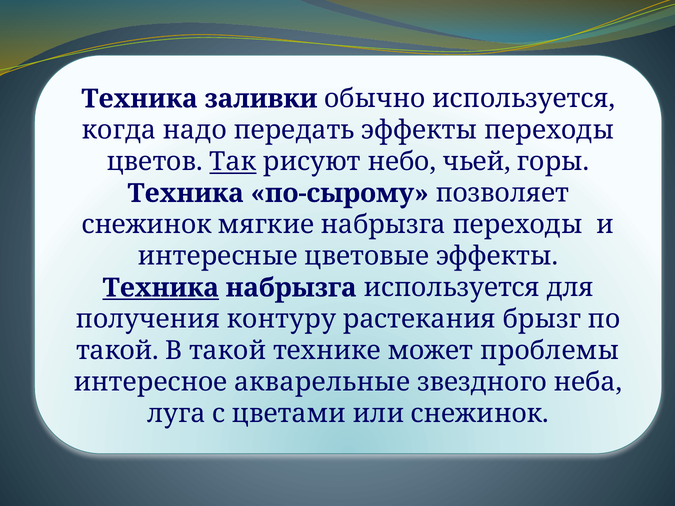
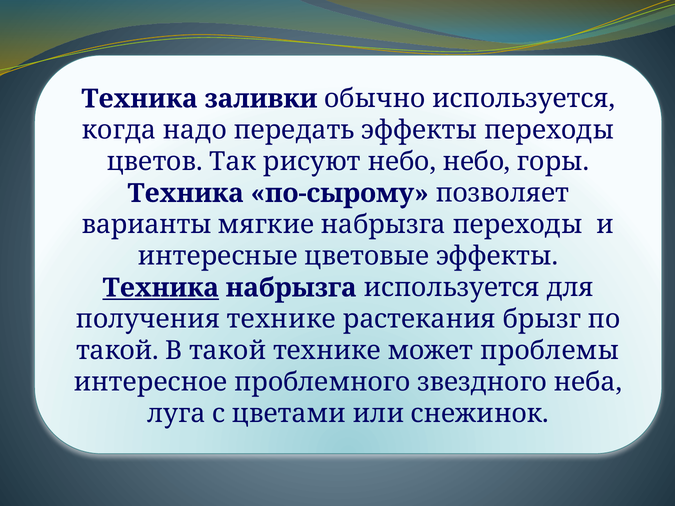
Так underline: present -> none
небо чьей: чьей -> небо
снежинок at (147, 225): снежинок -> варианты
получения контуру: контуру -> технике
акварельные: акварельные -> проблемного
